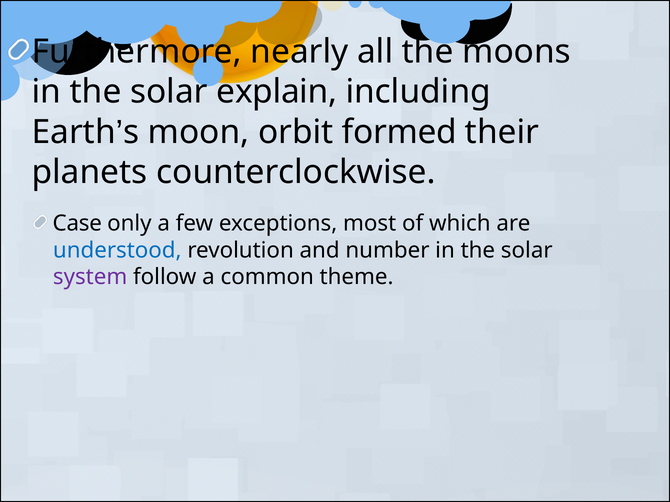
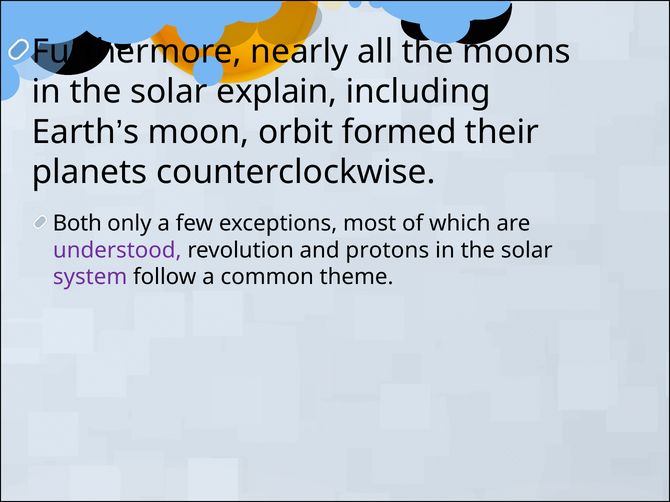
Case: Case -> Both
understood colour: blue -> purple
number: number -> protons
